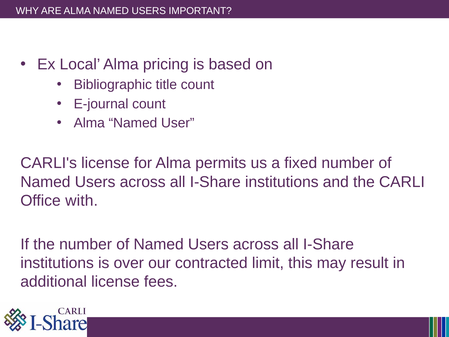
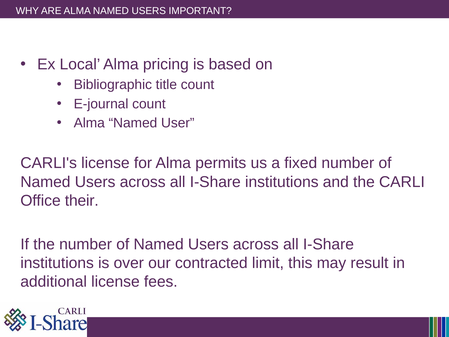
with: with -> their
